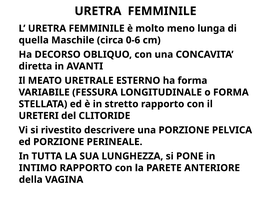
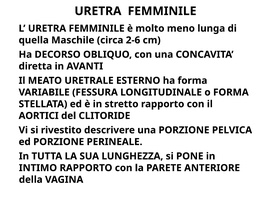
0-6: 0-6 -> 2-6
URETERI: URETERI -> AORTICI
